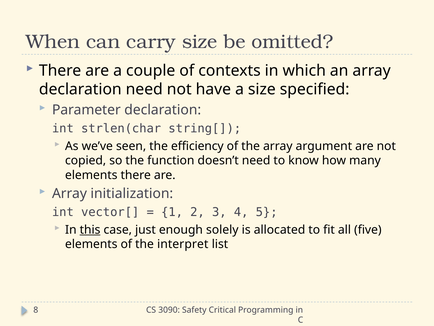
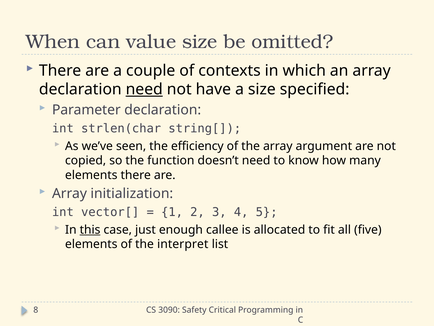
carry: carry -> value
need at (144, 89) underline: none -> present
solely: solely -> callee
